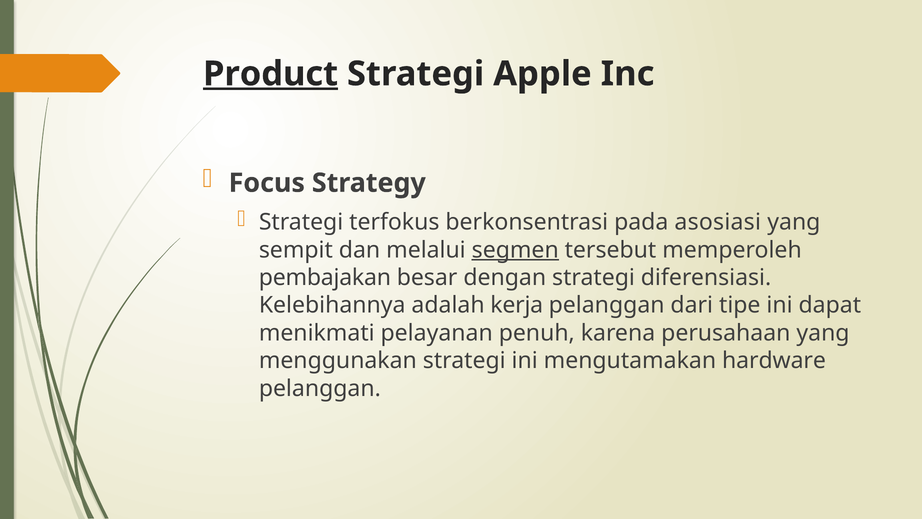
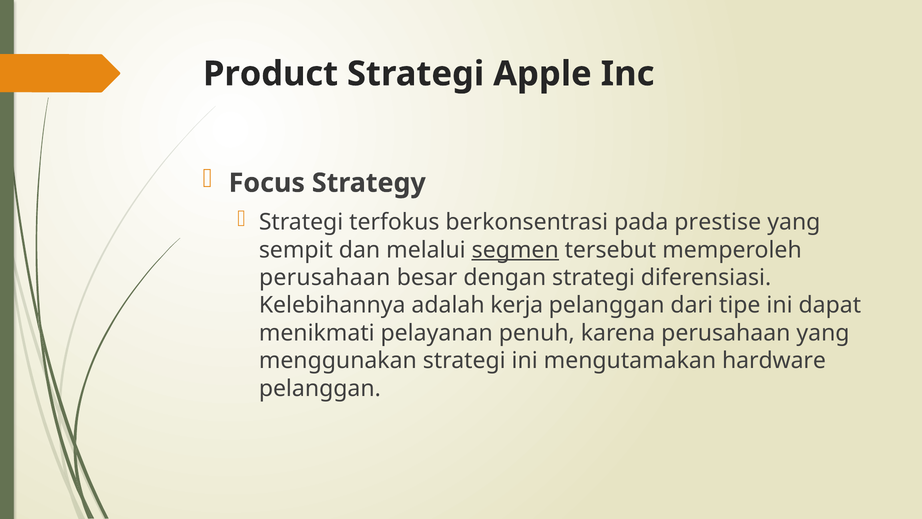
Product underline: present -> none
asosiasi: asosiasi -> prestise
pembajakan at (325, 277): pembajakan -> perusahaan
